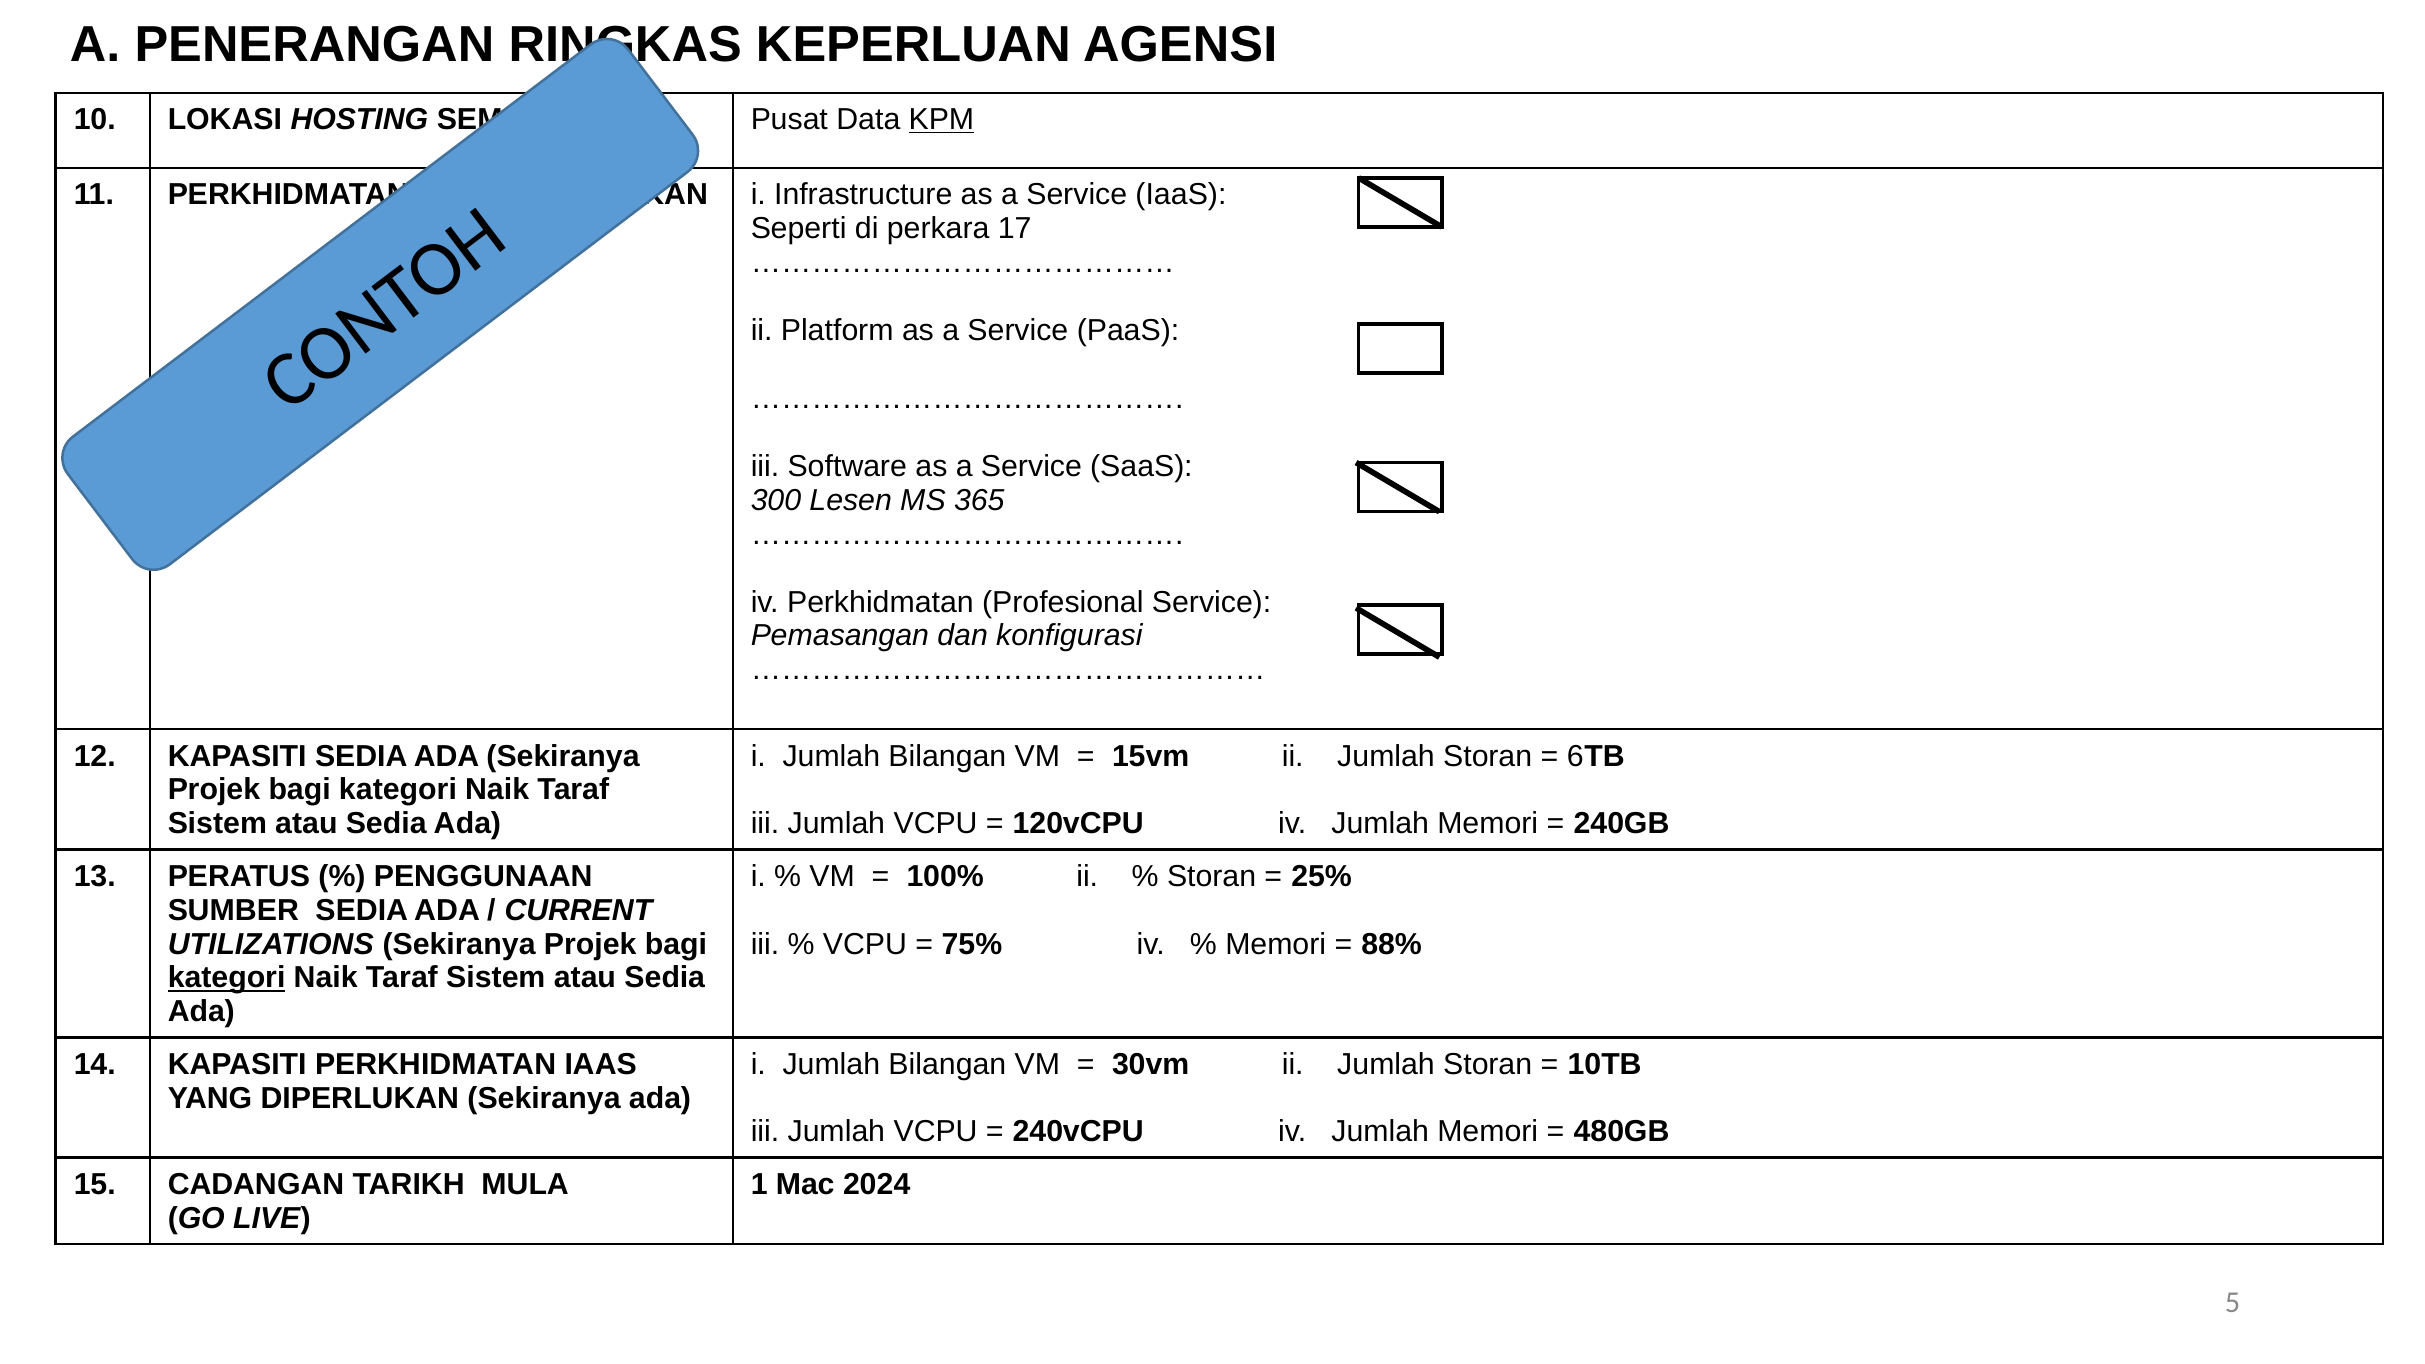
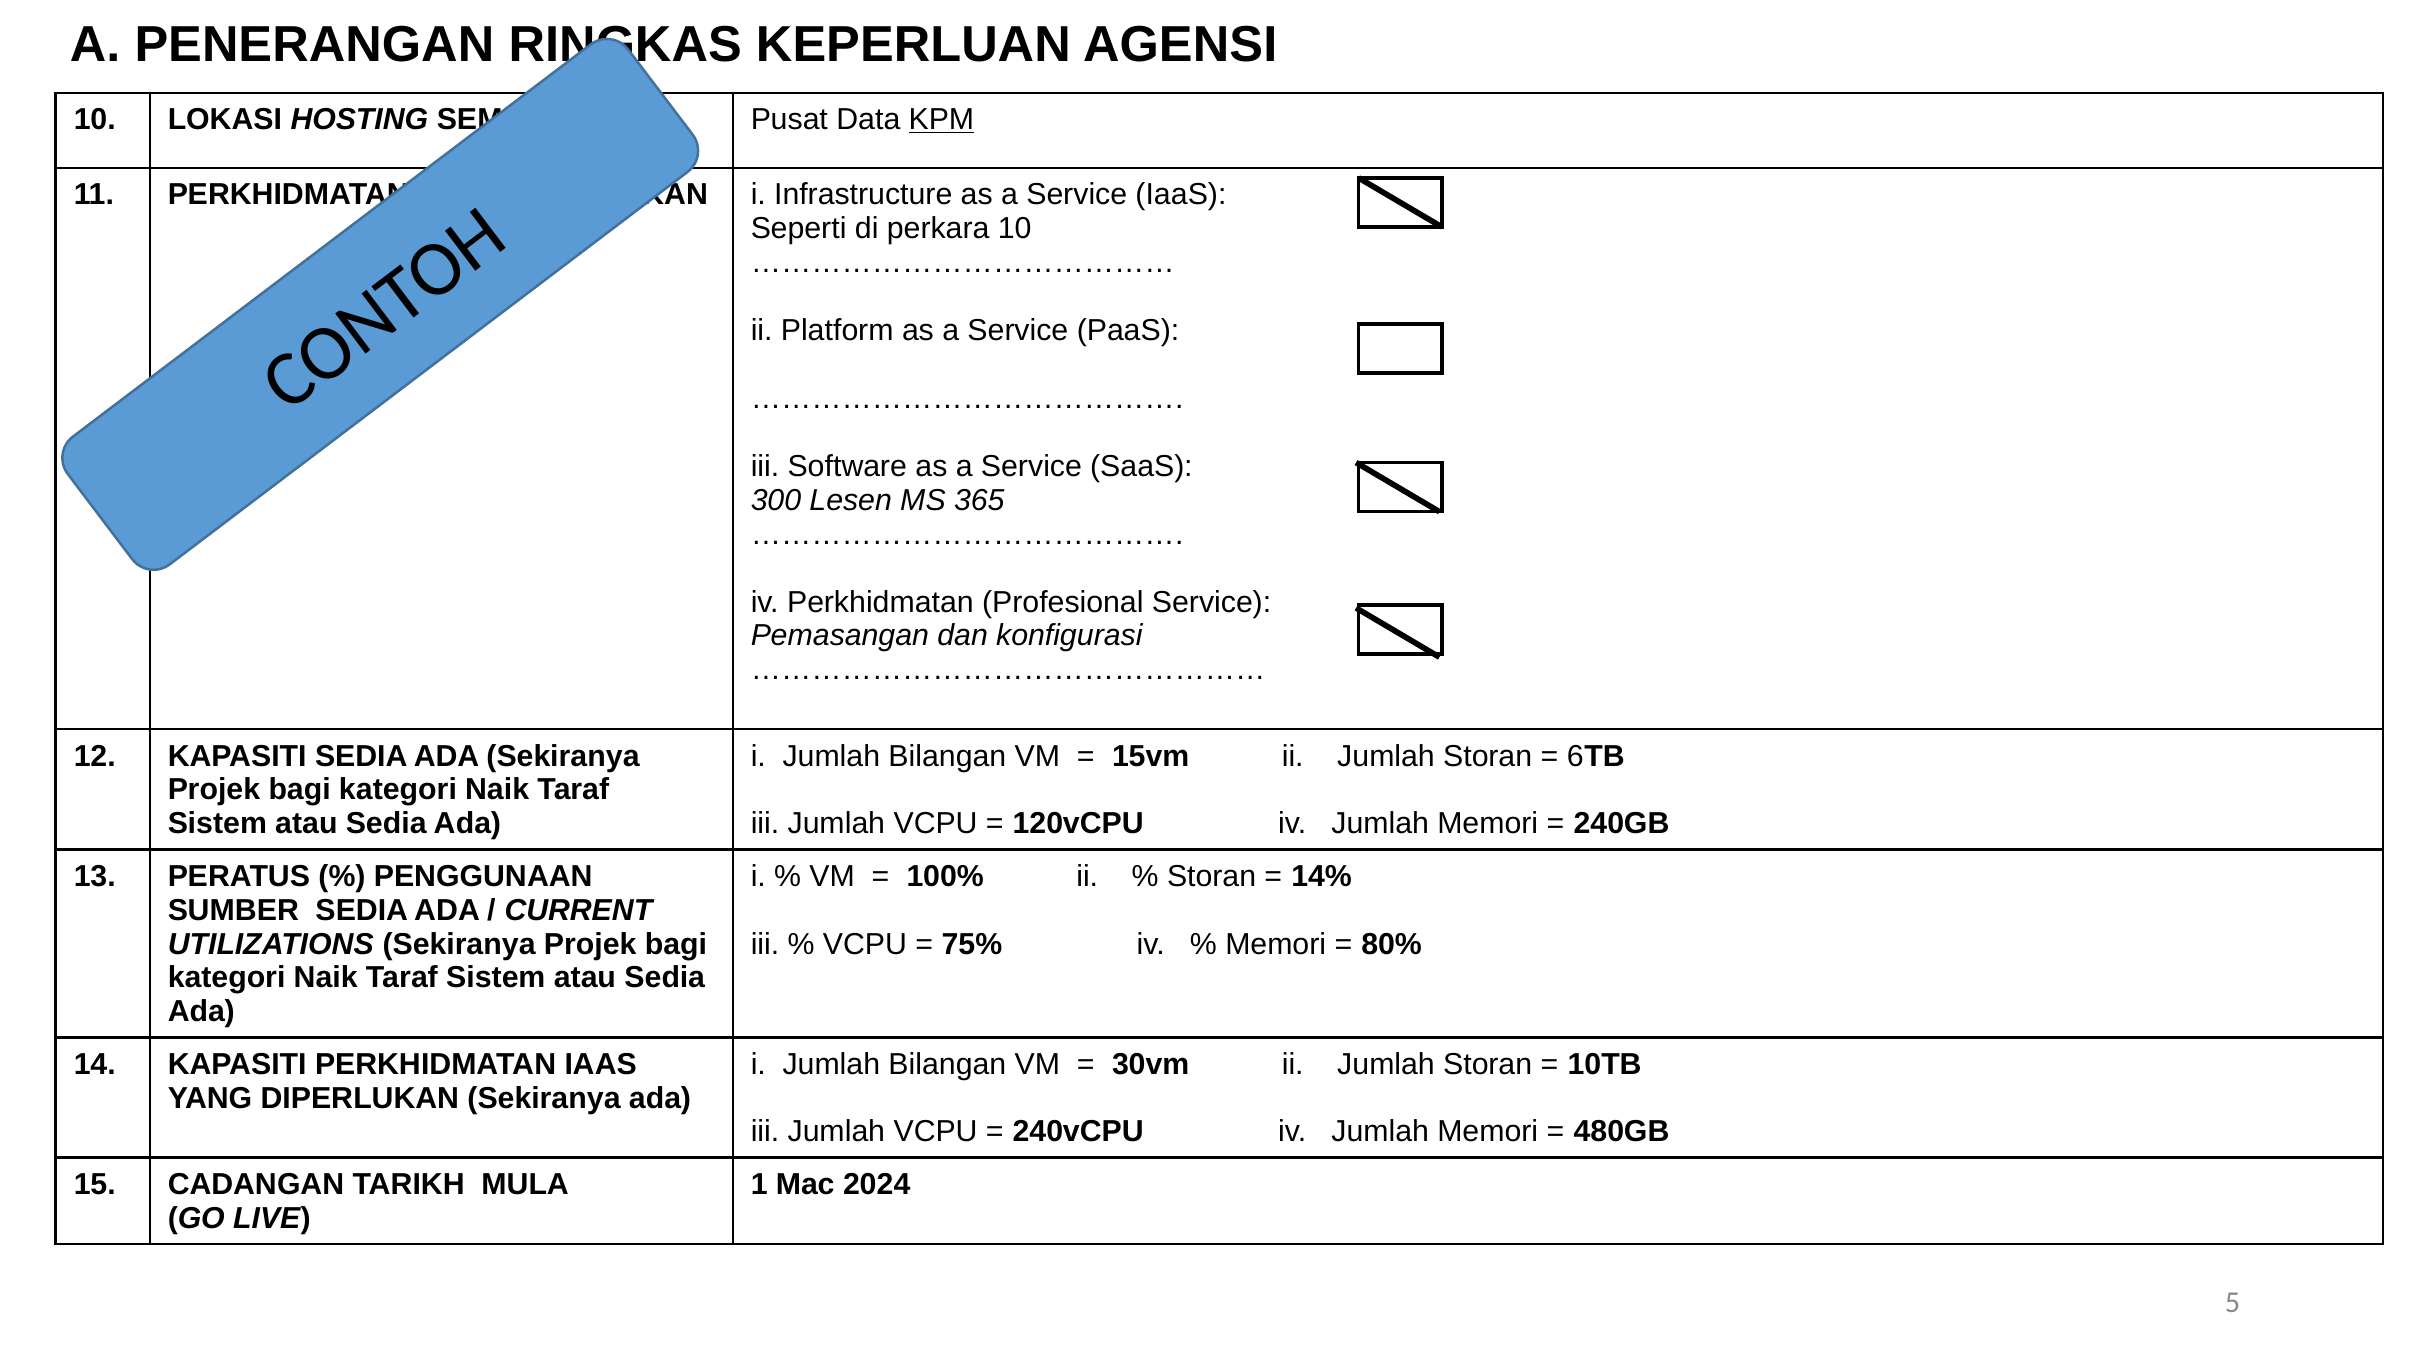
perkara 17: 17 -> 10
25%: 25% -> 14%
88%: 88% -> 80%
kategori at (227, 978) underline: present -> none
